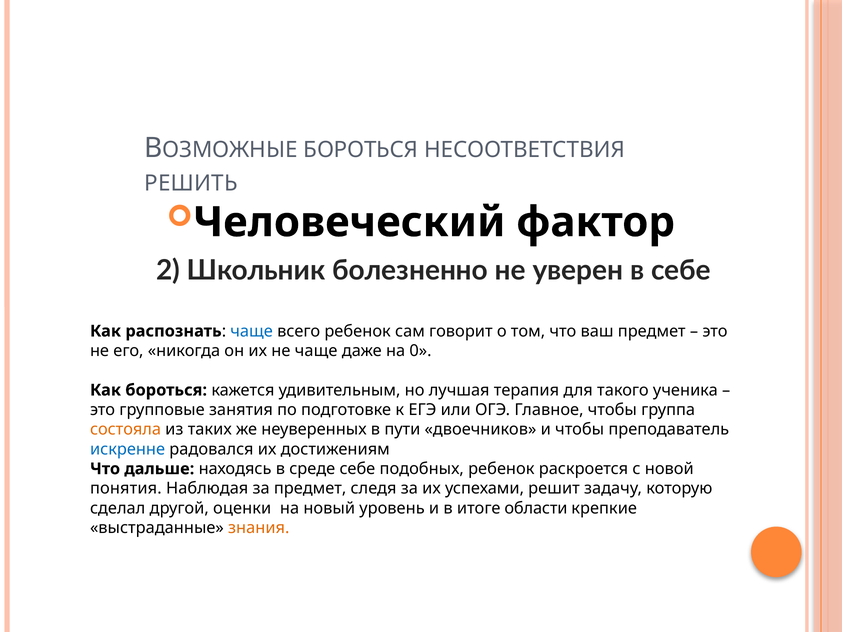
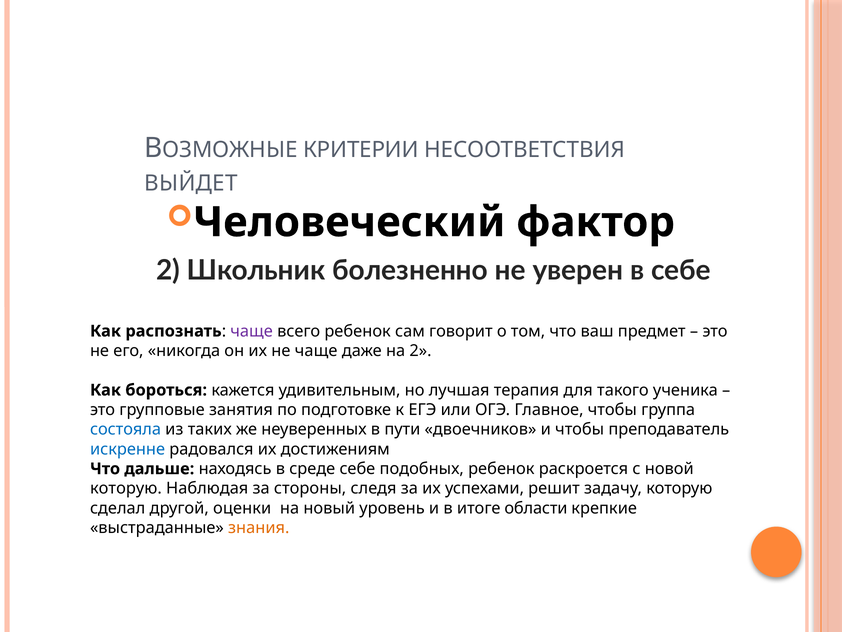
БОРОТЬСЯ at (361, 150): БОРОТЬСЯ -> КРИТЕРИИ
РЕШИТЬ: РЕШИТЬ -> ВЫЙДЕТ
чаще at (252, 331) colour: blue -> purple
на 0: 0 -> 2
состояла colour: orange -> blue
понятия at (126, 488): понятия -> которую
за предмет: предмет -> стороны
